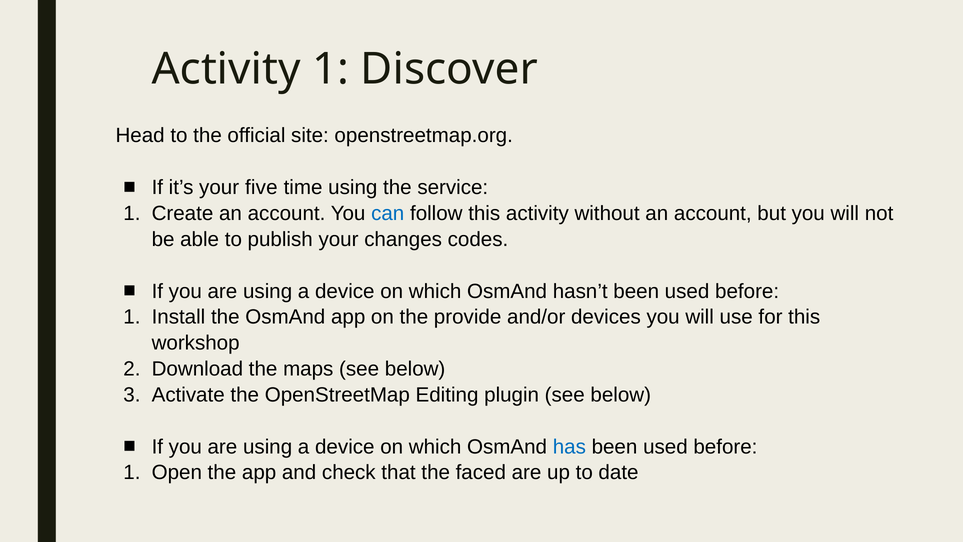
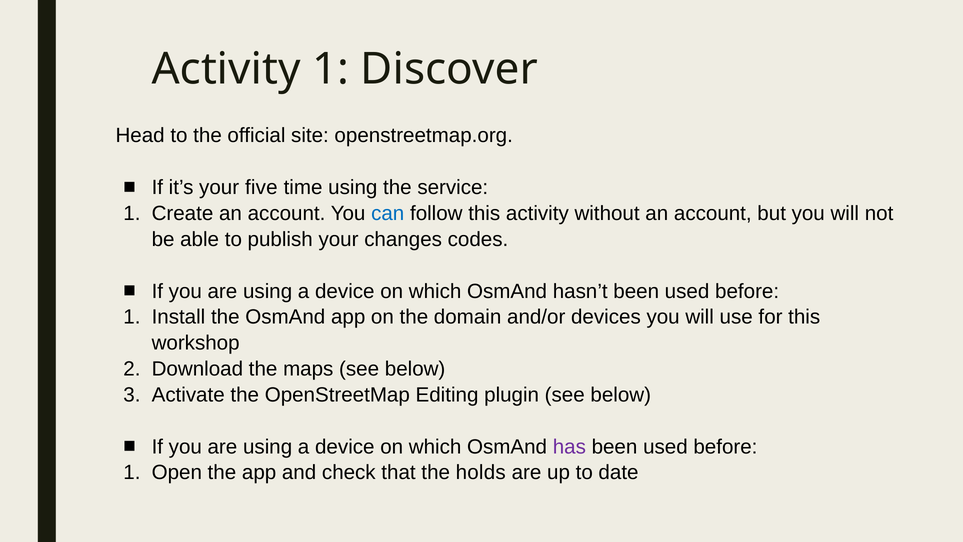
provide: provide -> domain
has colour: blue -> purple
faced: faced -> holds
